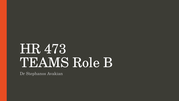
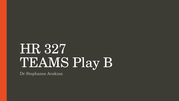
473: 473 -> 327
Role: Role -> Play
